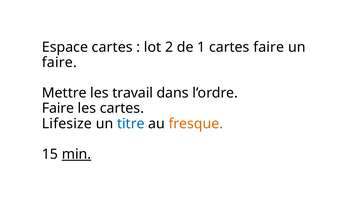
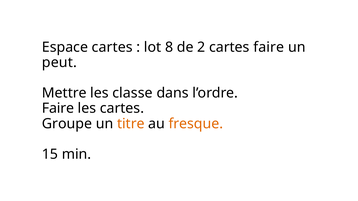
2: 2 -> 8
1: 1 -> 2
faire at (59, 63): faire -> peut
travail: travail -> classe
Lifesize: Lifesize -> Groupe
titre colour: blue -> orange
min underline: present -> none
